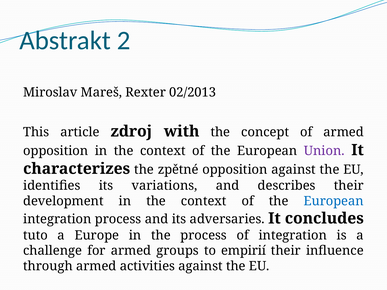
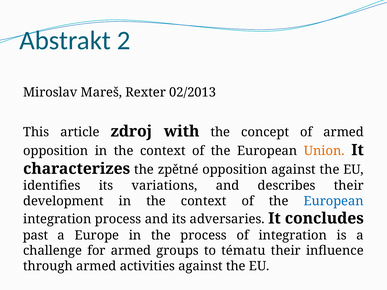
Union colour: purple -> orange
tuto: tuto -> past
empirií: empirií -> tématu
